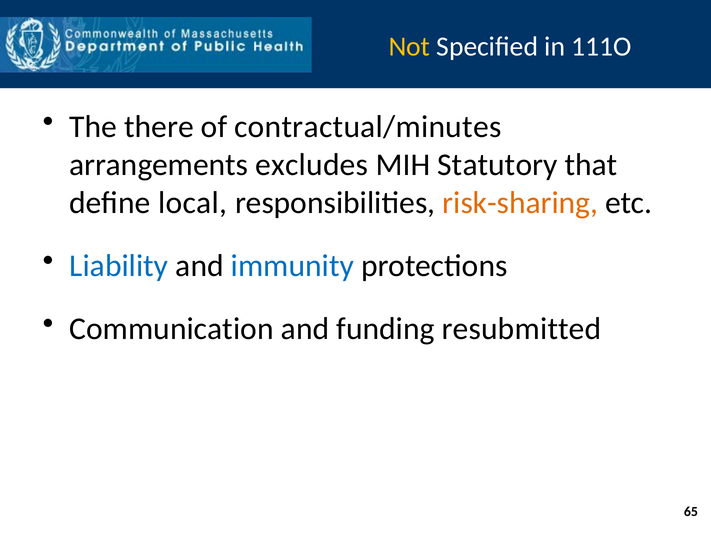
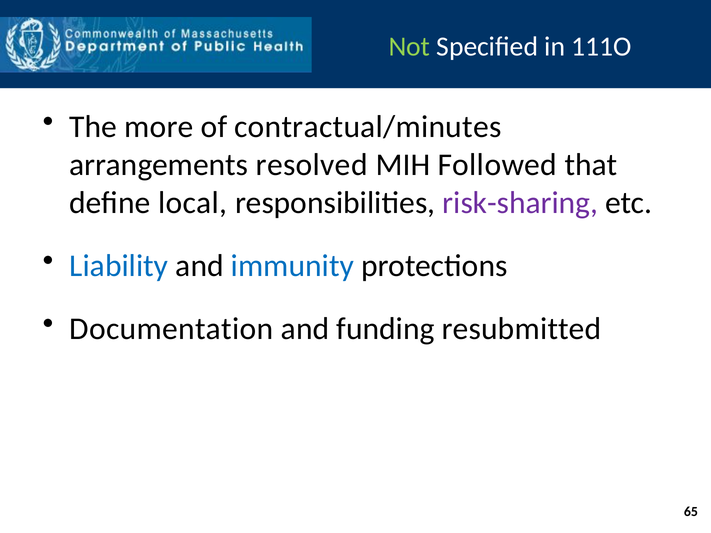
Not colour: yellow -> light green
there: there -> more
excludes: excludes -> resolved
Statutory: Statutory -> Followed
risk-sharing colour: orange -> purple
Communication: Communication -> Documentation
